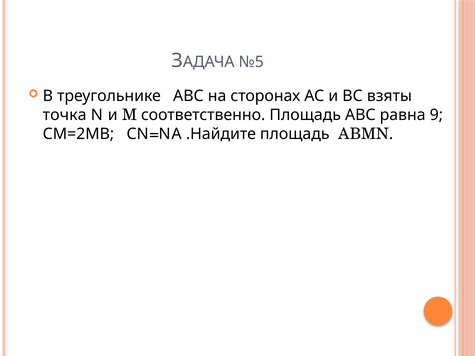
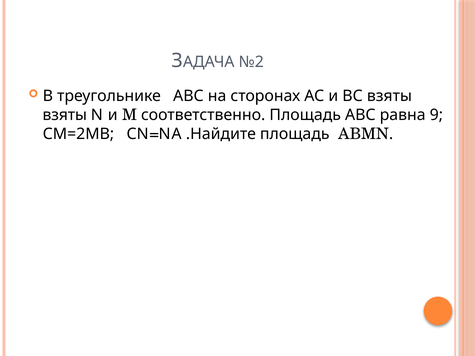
№5: №5 -> №2
точка at (65, 115): точка -> взяты
